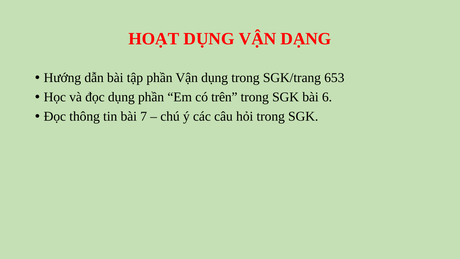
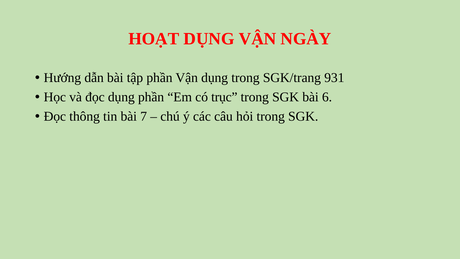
DẠNG: DẠNG -> NGÀY
653: 653 -> 931
trên: trên -> trục
